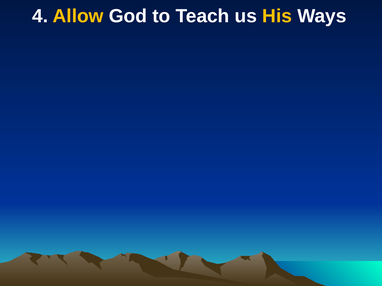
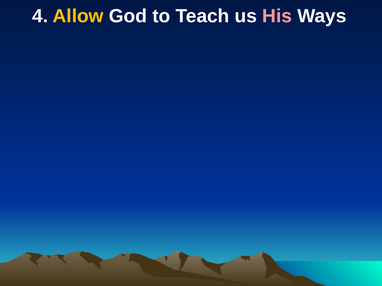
His colour: yellow -> pink
